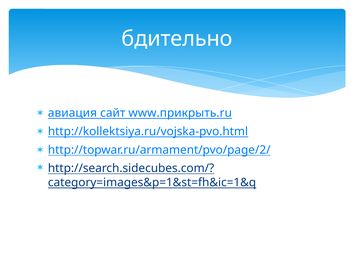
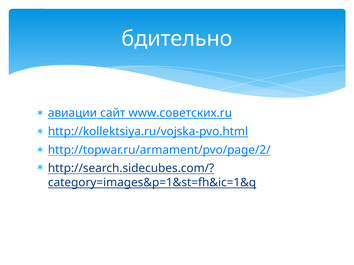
авиация: авиация -> авиации
www.прикрыть.ru: www.прикрыть.ru -> www.советских.ru
